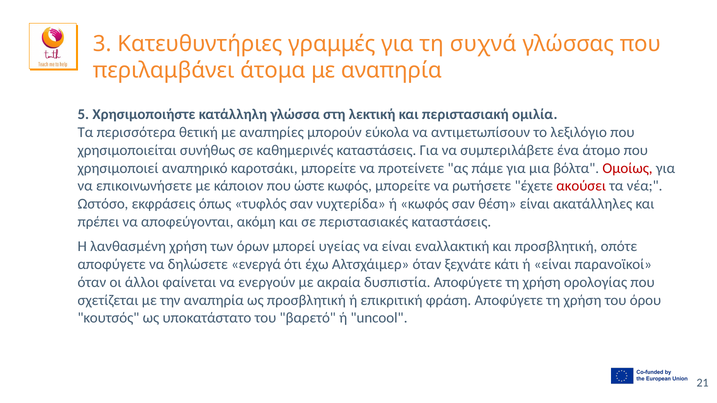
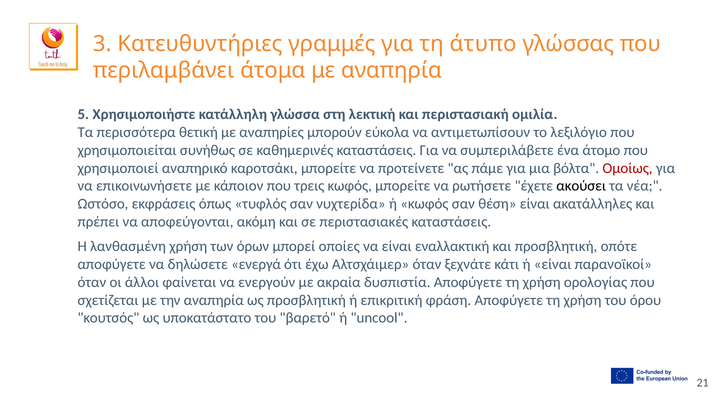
συχνά: συχνά -> άτυπο
ώστε: ώστε -> τρεις
ακούσει colour: red -> black
υγείας: υγείας -> οποίες
